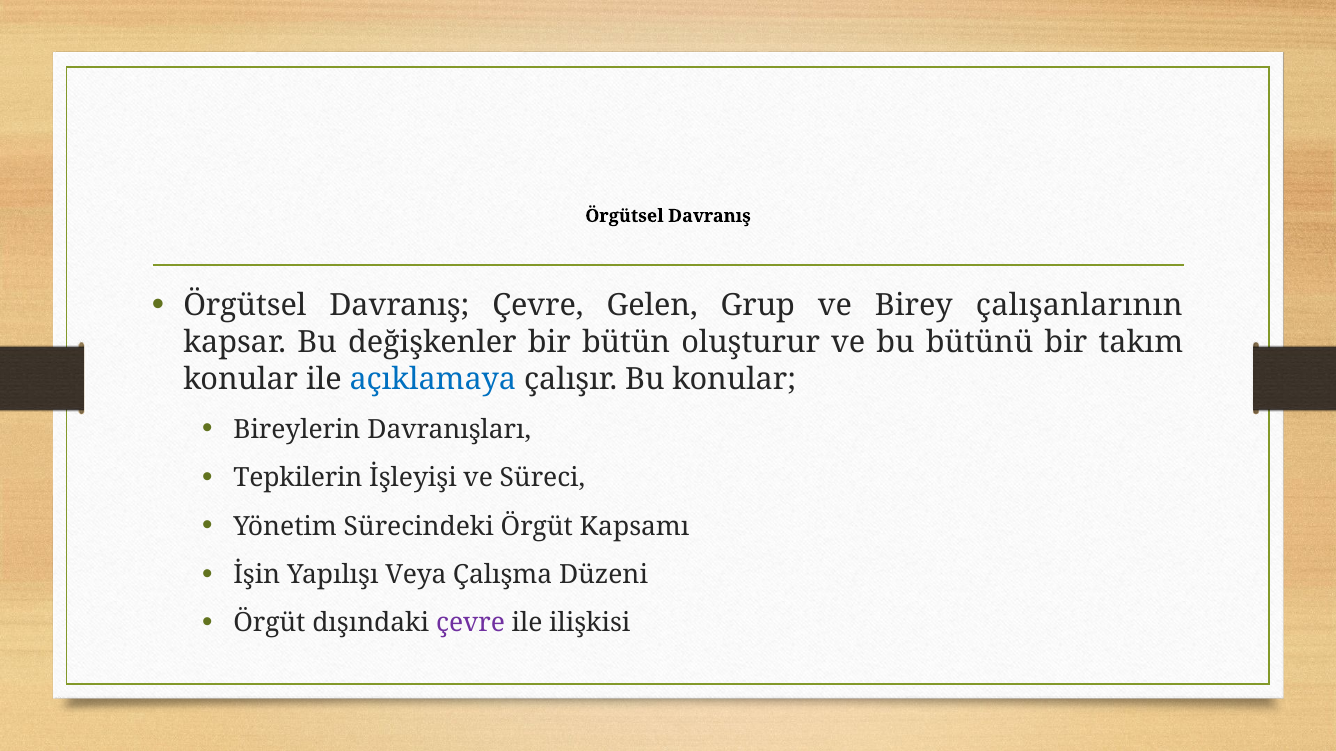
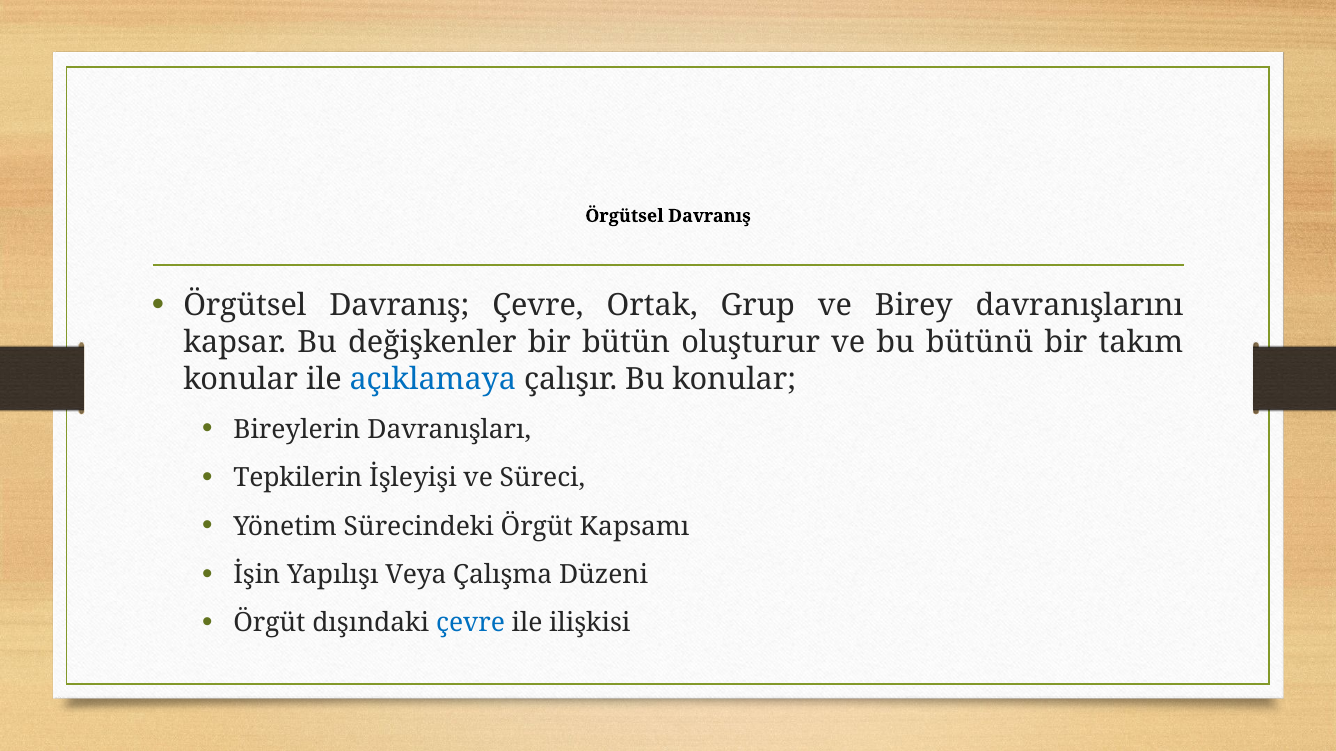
Gelen: Gelen -> Ortak
çalışanlarının: çalışanlarının -> davranışlarını
çevre at (471, 624) colour: purple -> blue
